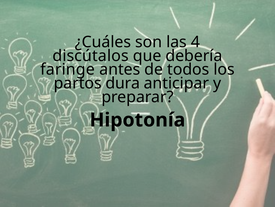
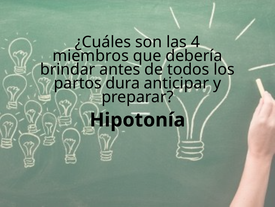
discútalos: discútalos -> miembros
faringe: faringe -> brindar
